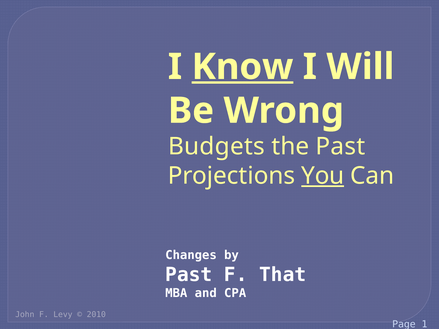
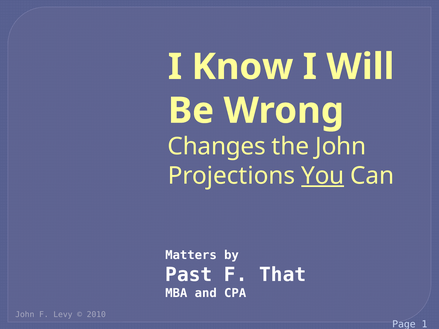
Know underline: present -> none
Budgets: Budgets -> Changes
the Past: Past -> John
Changes: Changes -> Matters
